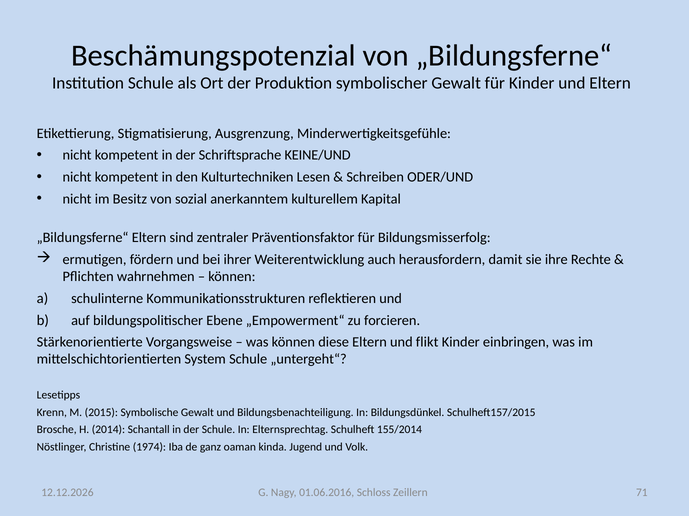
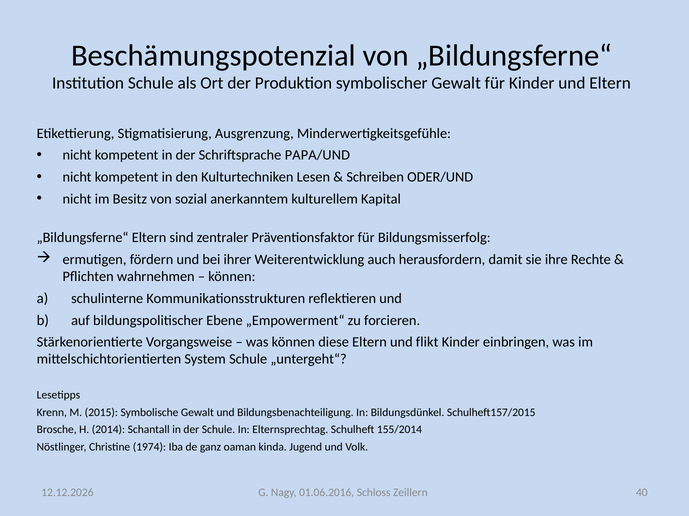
KEINE/UND: KEINE/UND -> PAPA/UND
71: 71 -> 40
